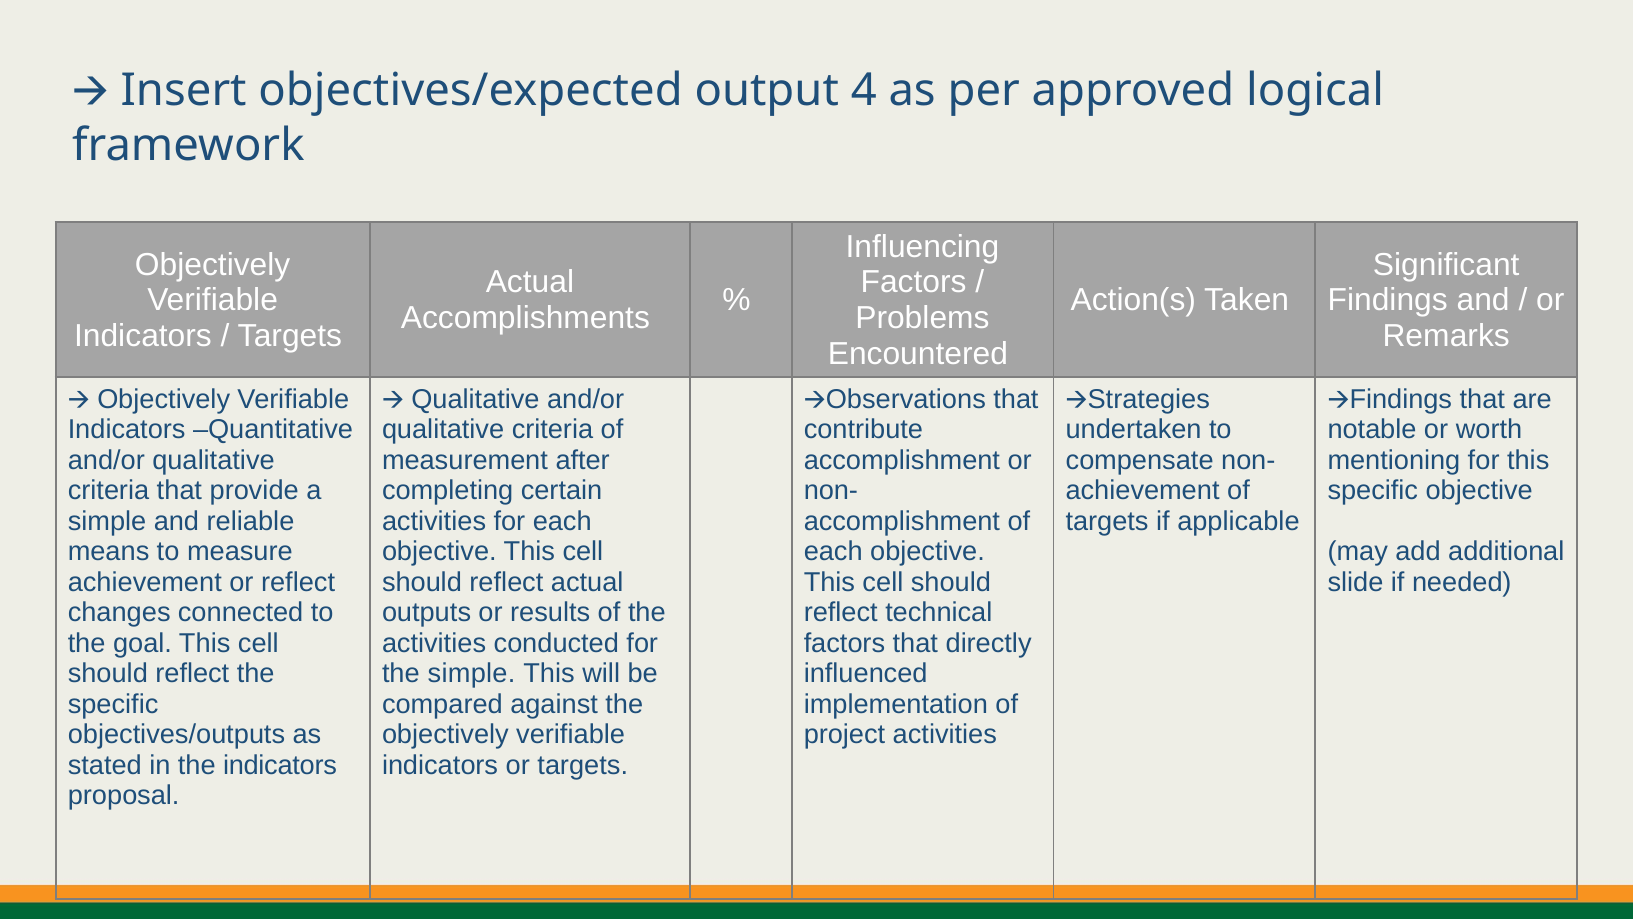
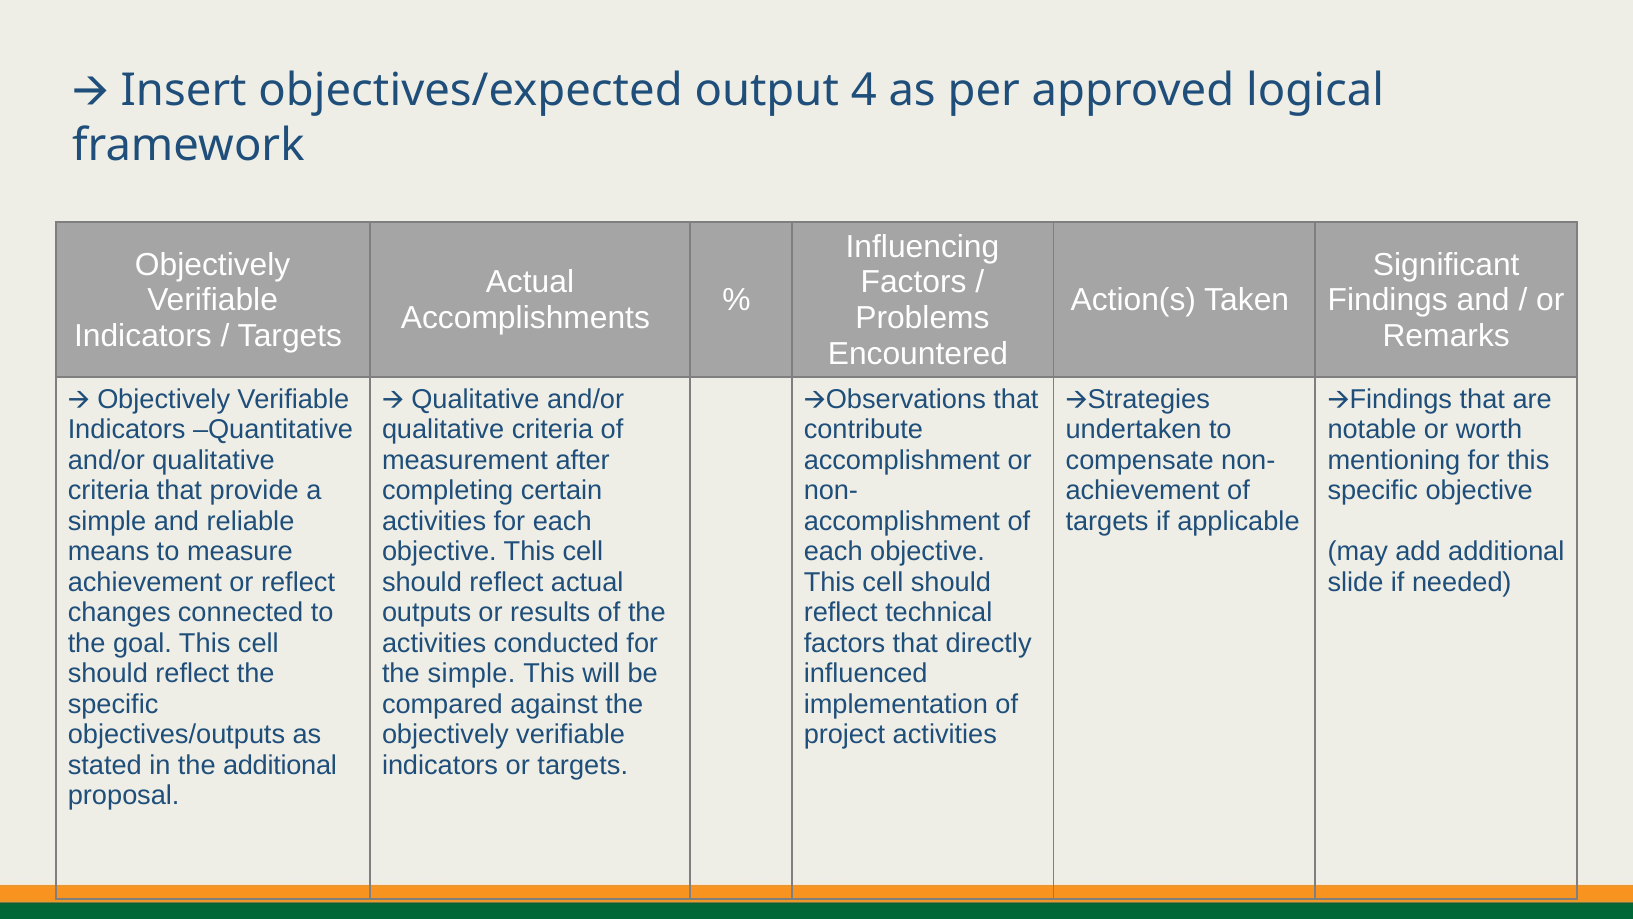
the indicators: indicators -> additional
